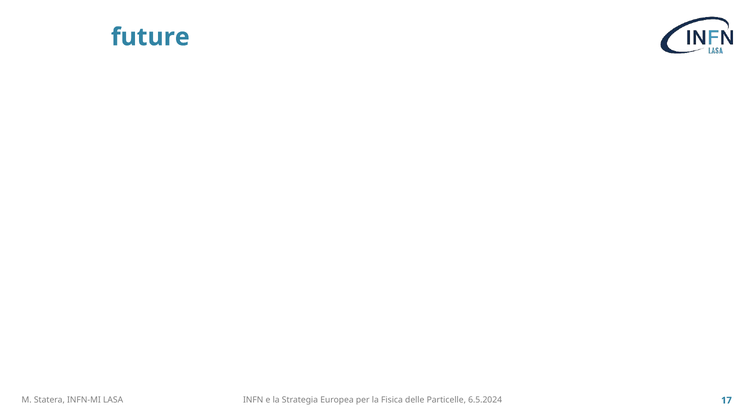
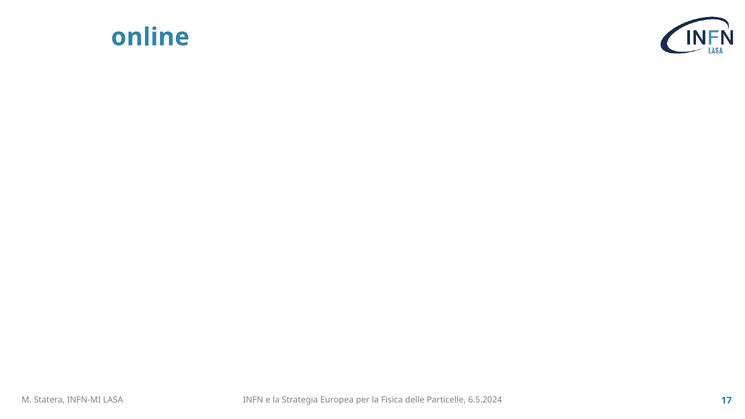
future: future -> online
